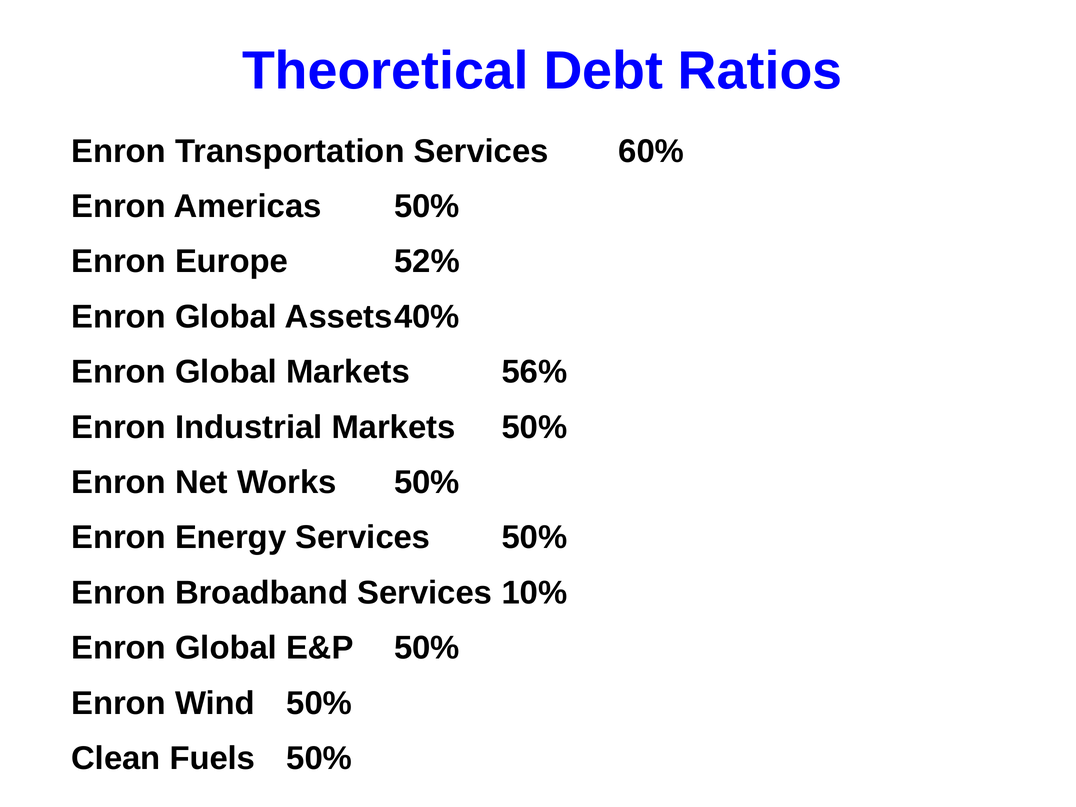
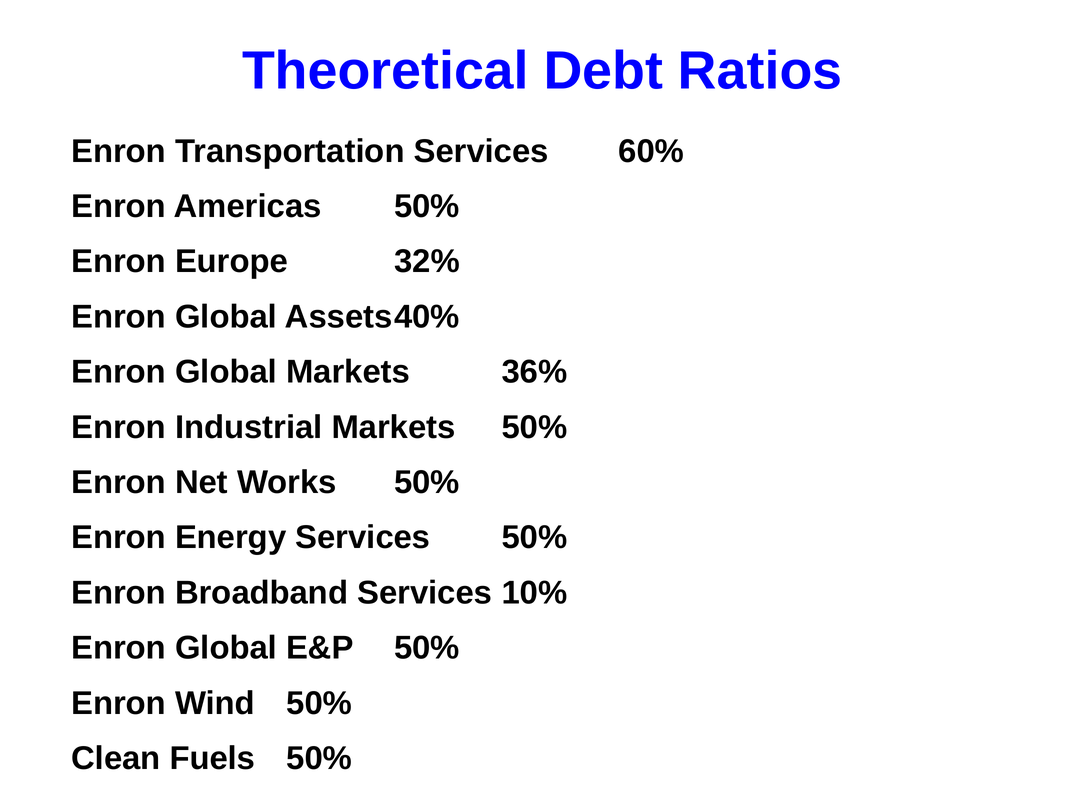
52%: 52% -> 32%
56%: 56% -> 36%
